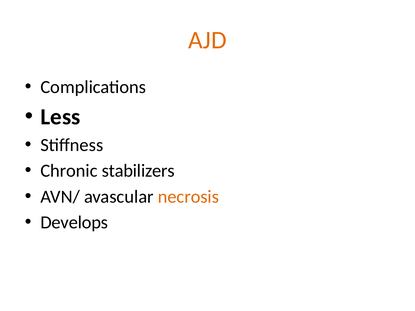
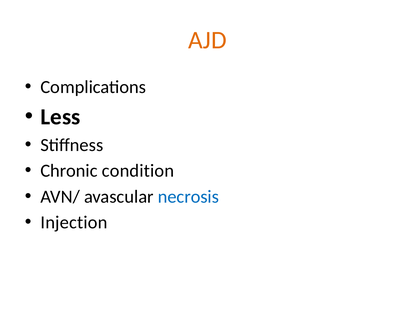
stabilizers: stabilizers -> condition
necrosis colour: orange -> blue
Develops: Develops -> Injection
